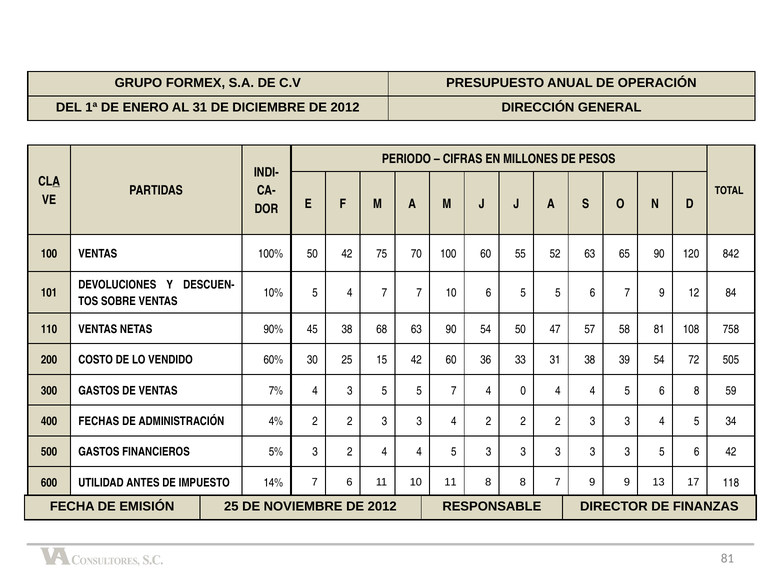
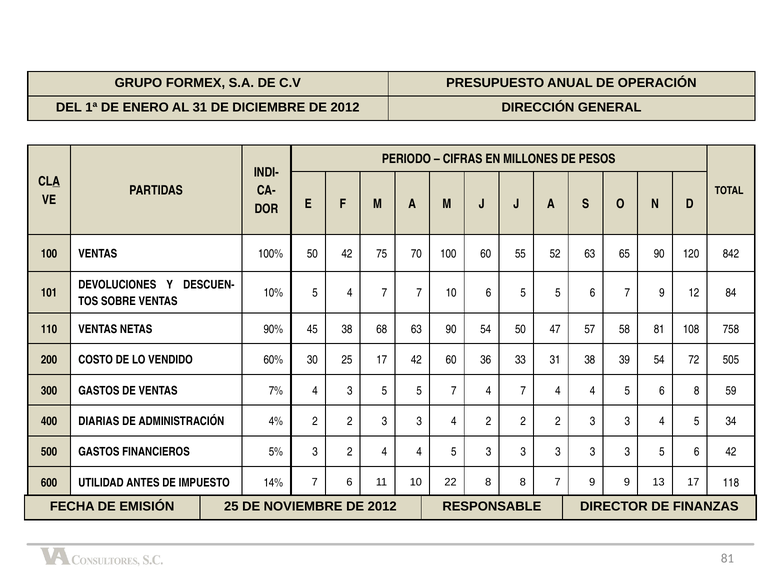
25 15: 15 -> 17
7 4 0: 0 -> 7
FECHAS: FECHAS -> DIARIAS
10 11: 11 -> 22
